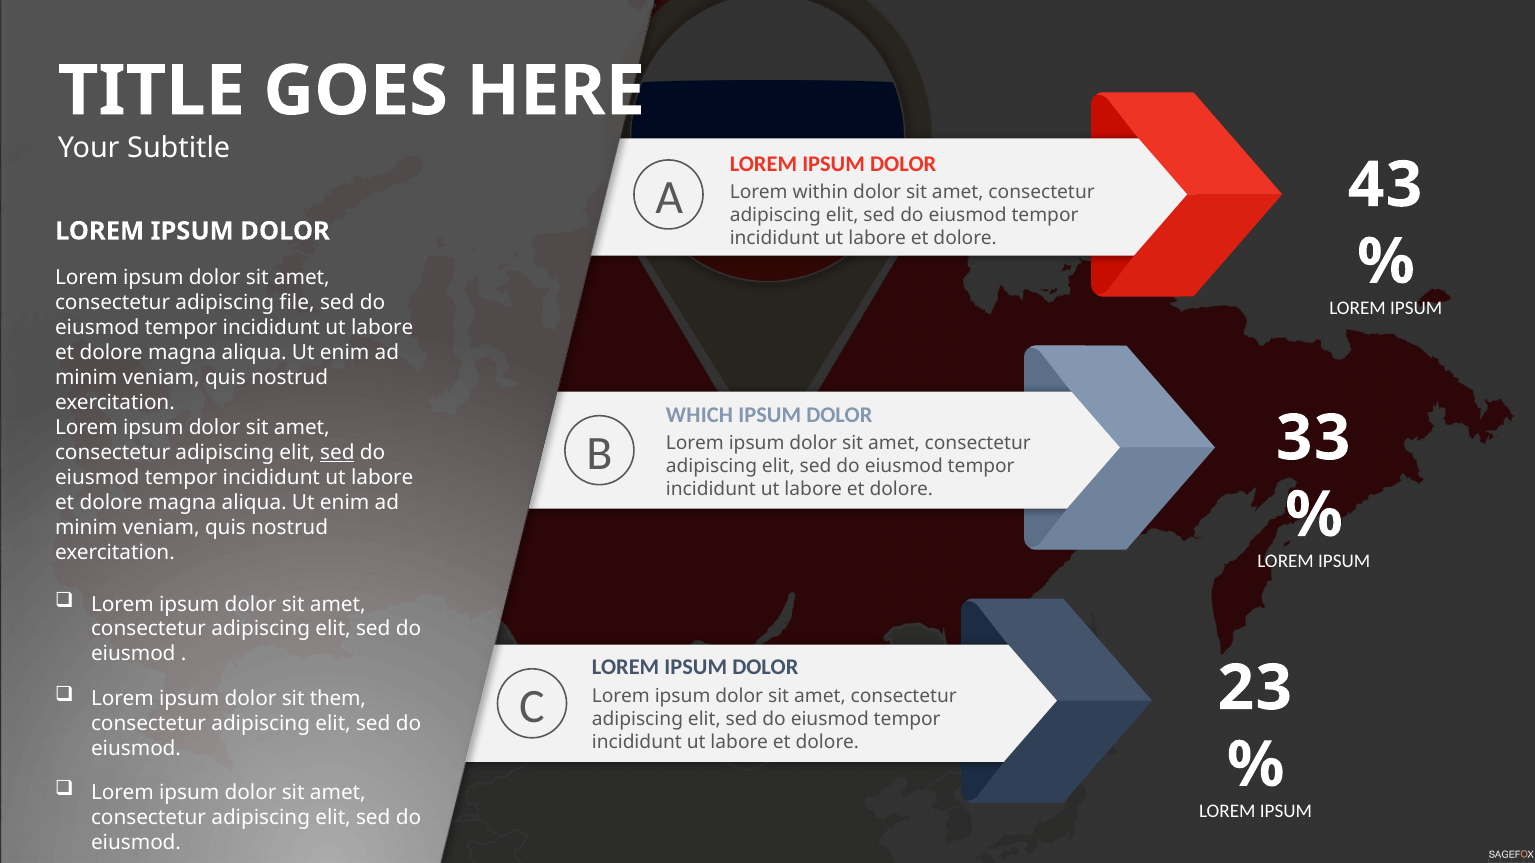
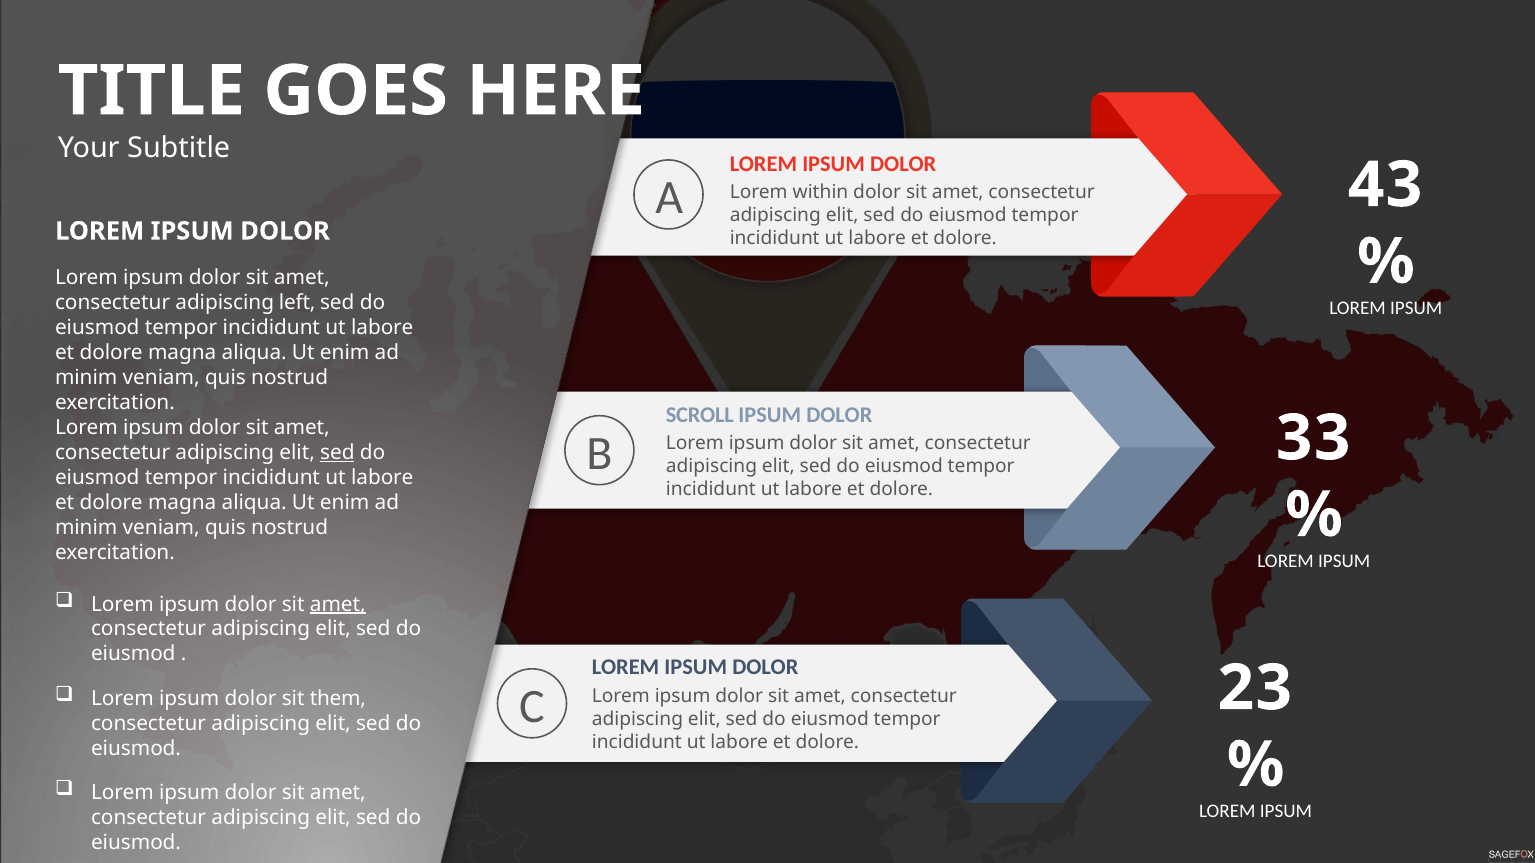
file: file -> left
WHICH: WHICH -> SCROLL
amet at (338, 604) underline: none -> present
